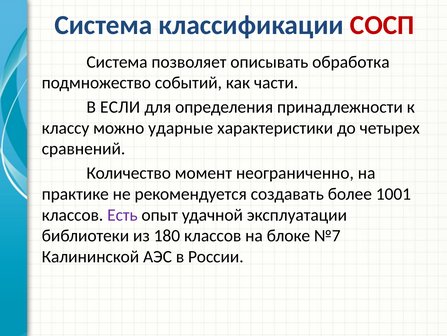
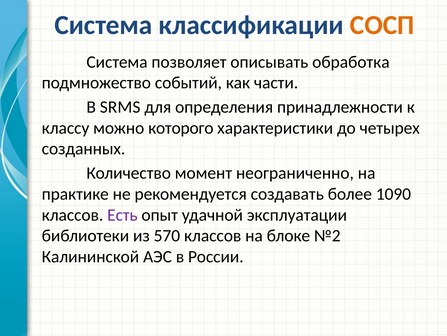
СОСП colour: red -> orange
ЕСЛИ: ЕСЛИ -> SRMS
ударные: ударные -> которого
сравнений: сравнений -> созданных
1001: 1001 -> 1090
180: 180 -> 570
№7: №7 -> №2
